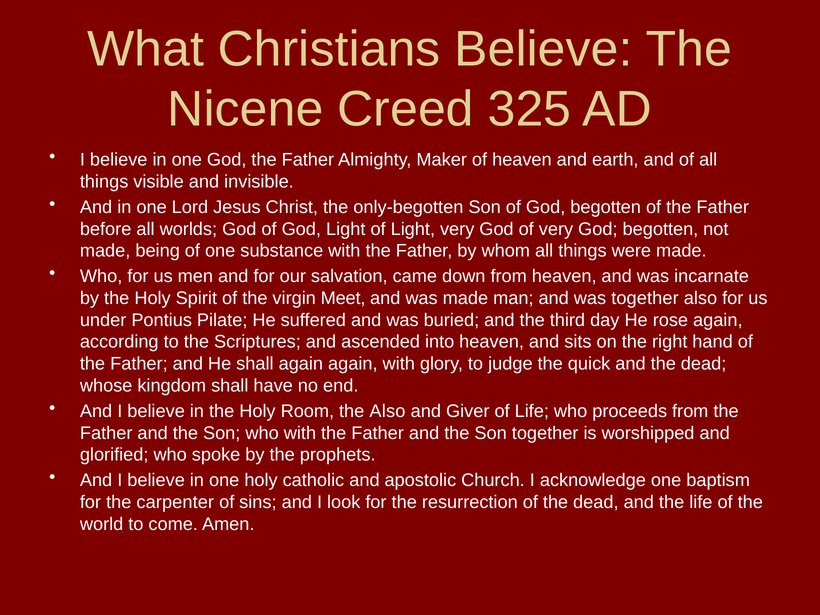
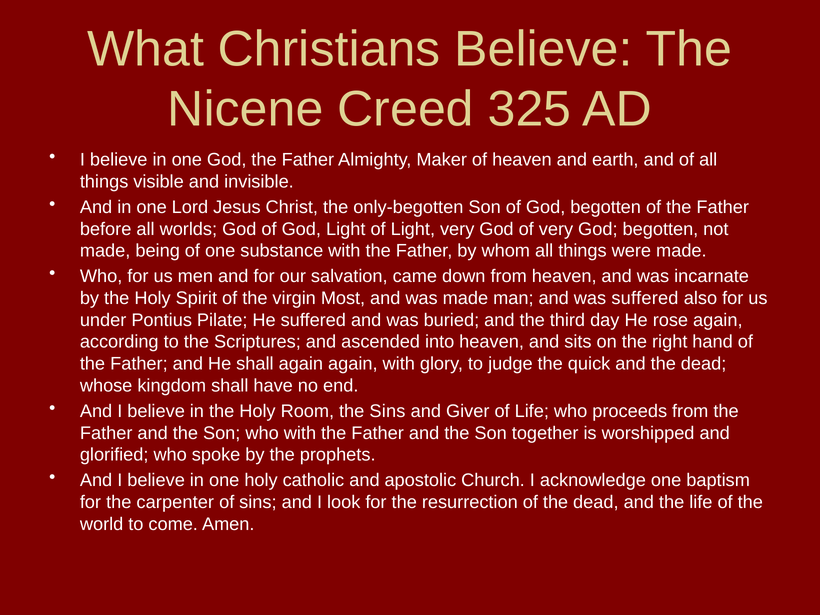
Meet: Meet -> Most
was together: together -> suffered
the Also: Also -> Sins
